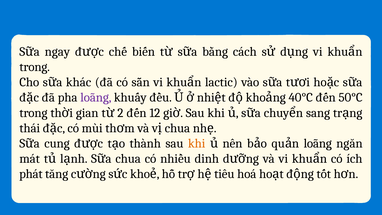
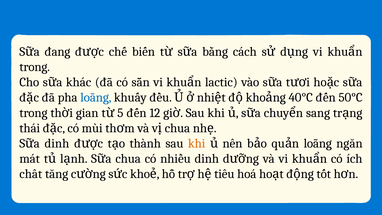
ngay: ngay -> đang
loãng at (96, 97) colour: purple -> blue
2: 2 -> 5
cung at (57, 143): cung -> dinh
phát: phát -> chất
